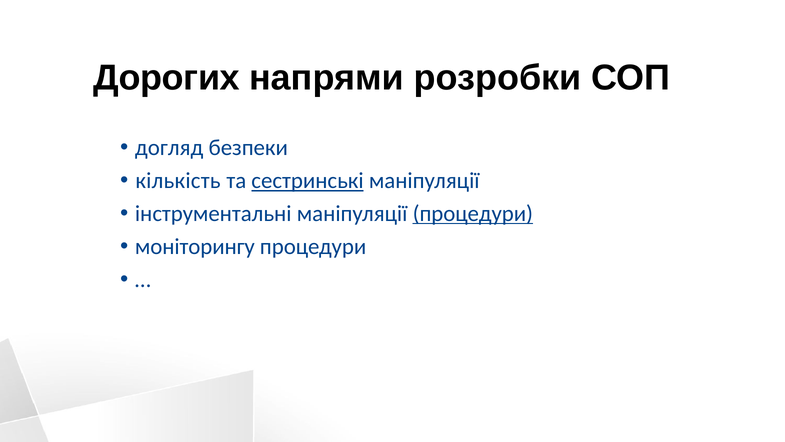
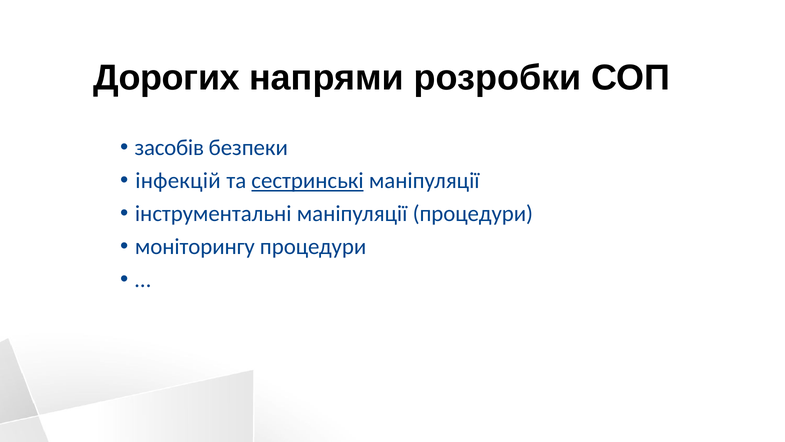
догляд: догляд -> засобів
кількість: кількість -> інфекцій
процедури at (473, 213) underline: present -> none
